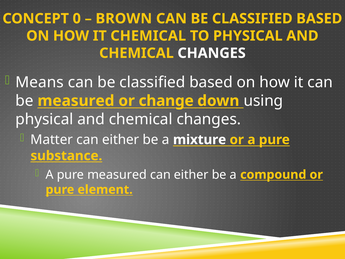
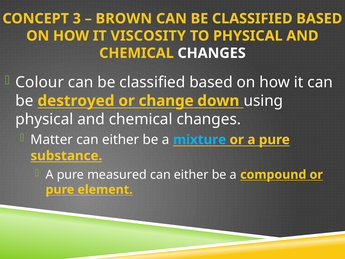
0: 0 -> 3
IT CHEMICAL: CHEMICAL -> VISCOSITY
Means: Means -> Colour
be measured: measured -> destroyed
mixture colour: white -> light blue
